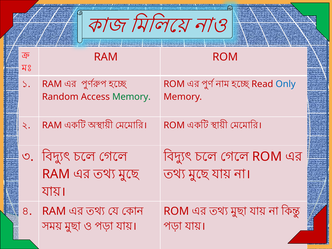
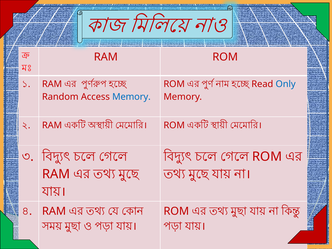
Memory at (131, 97) colour: green -> blue
